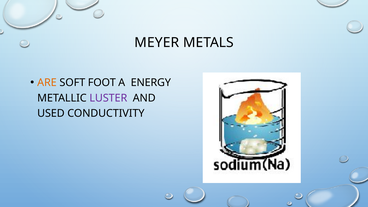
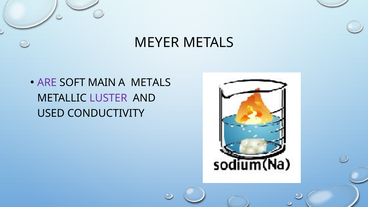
ARE colour: orange -> purple
FOOT: FOOT -> MAIN
A ENERGY: ENERGY -> METALS
